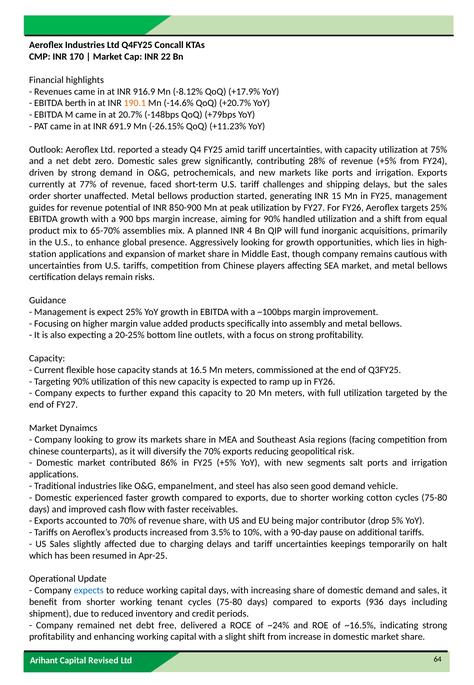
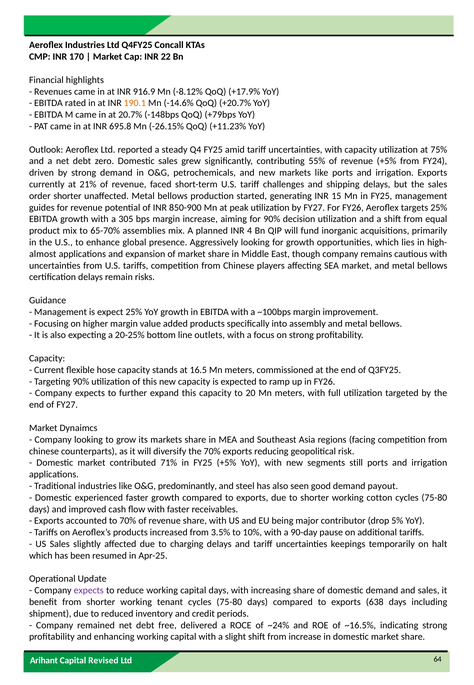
berth: berth -> rated
691.9: 691.9 -> 695.8
28%: 28% -> 55%
77%: 77% -> 21%
900: 900 -> 305
handled: handled -> decision
station: station -> almost
86%: 86% -> 71%
salt: salt -> still
empanelment: empanelment -> predominantly
vehicle: vehicle -> payout
expects at (89, 590) colour: blue -> purple
936: 936 -> 638
